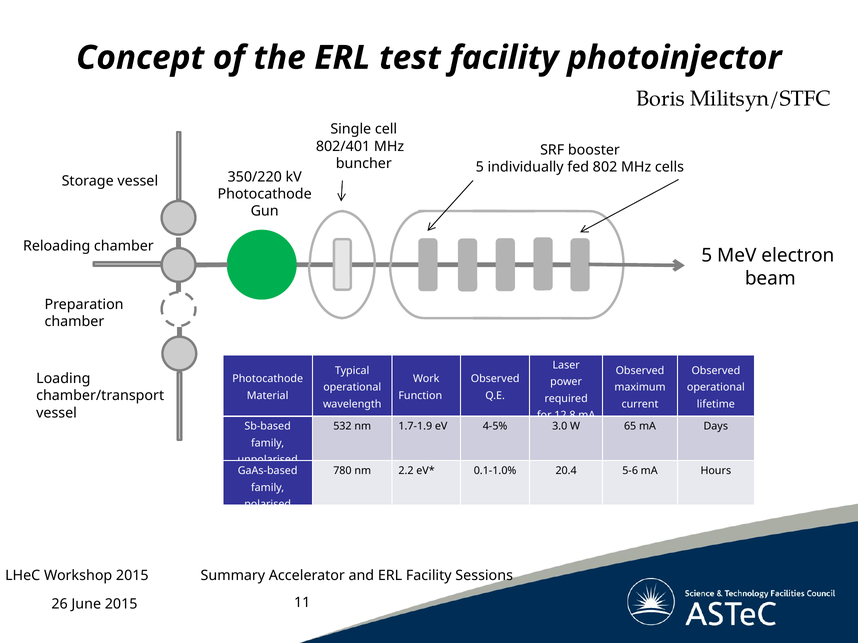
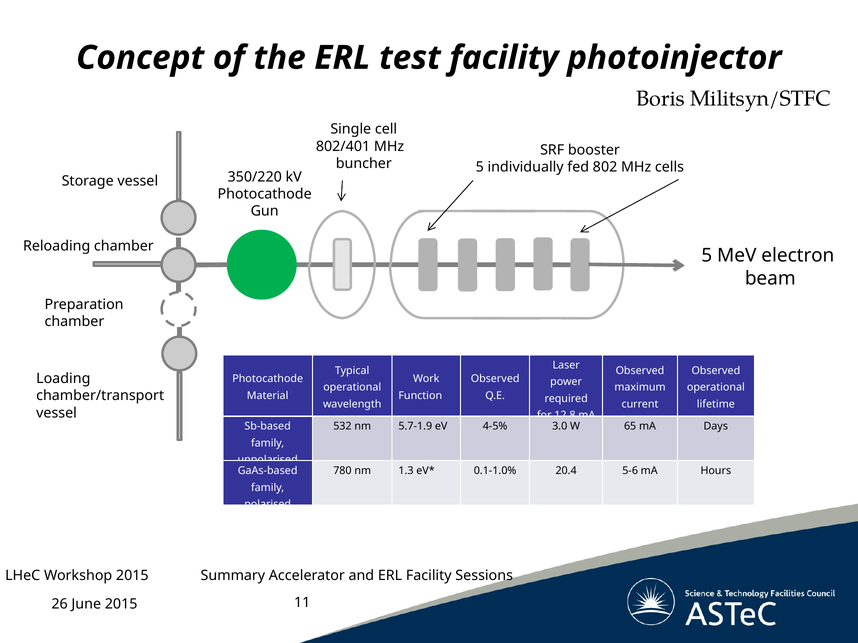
1.7-1.9: 1.7-1.9 -> 5.7-1.9
2.2: 2.2 -> 1.3
